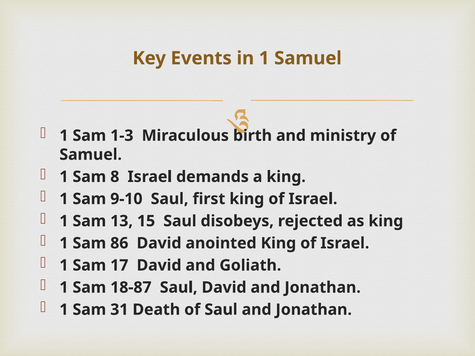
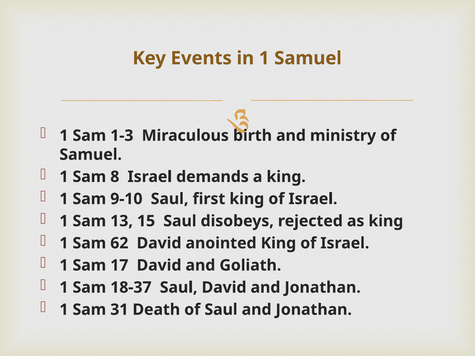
86: 86 -> 62
18-87: 18-87 -> 18-37
